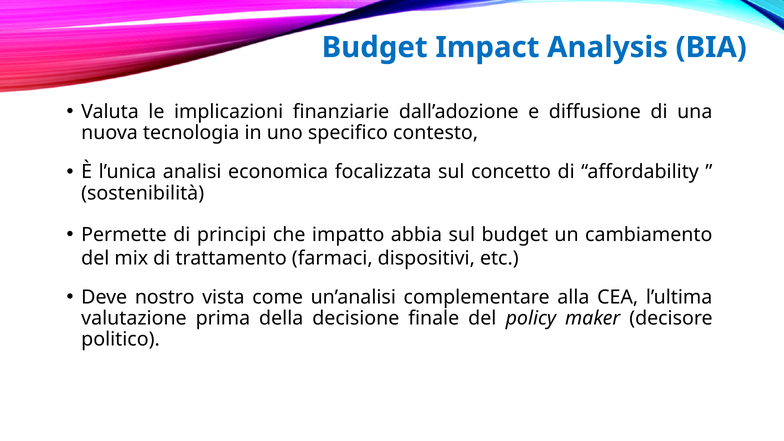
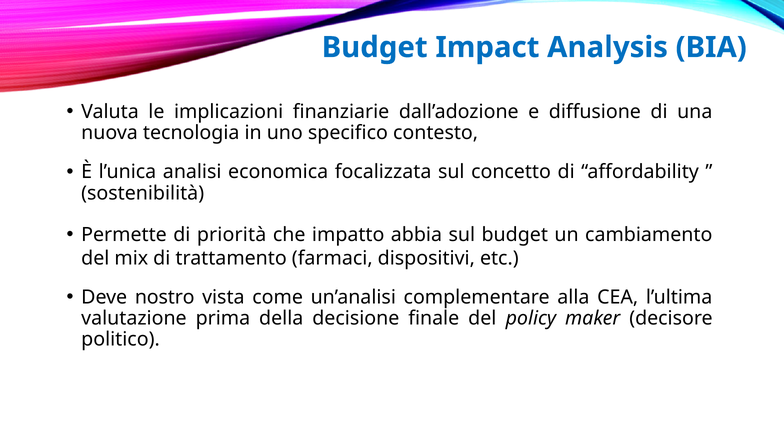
principi: principi -> priorità
